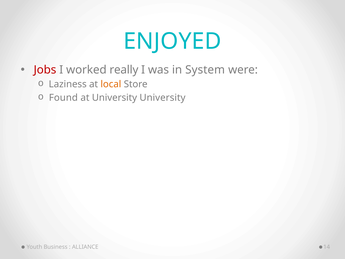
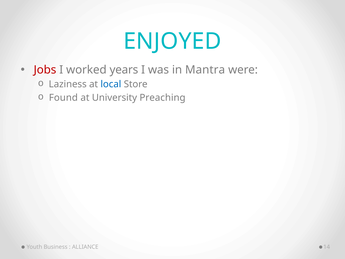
really: really -> years
System: System -> Mantra
local colour: orange -> blue
University University: University -> Preaching
